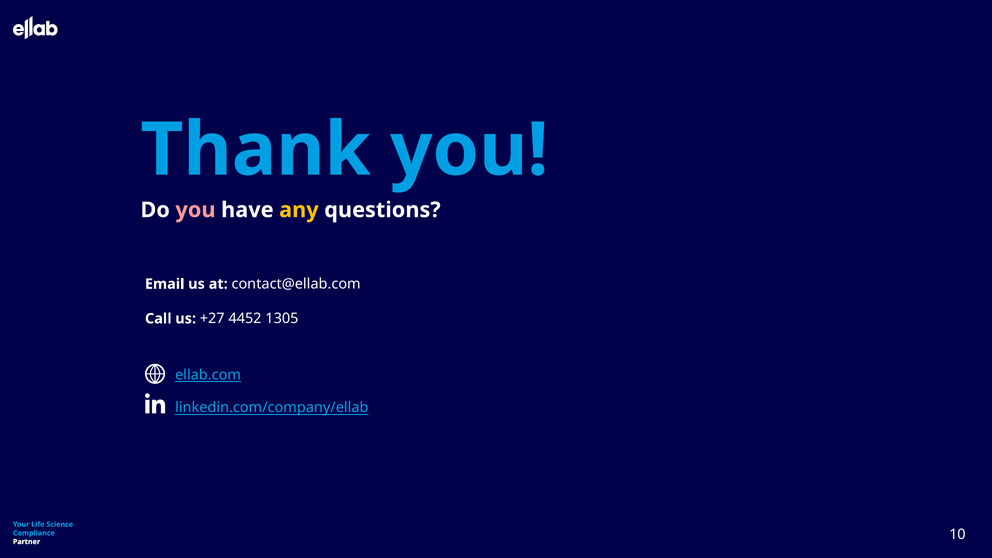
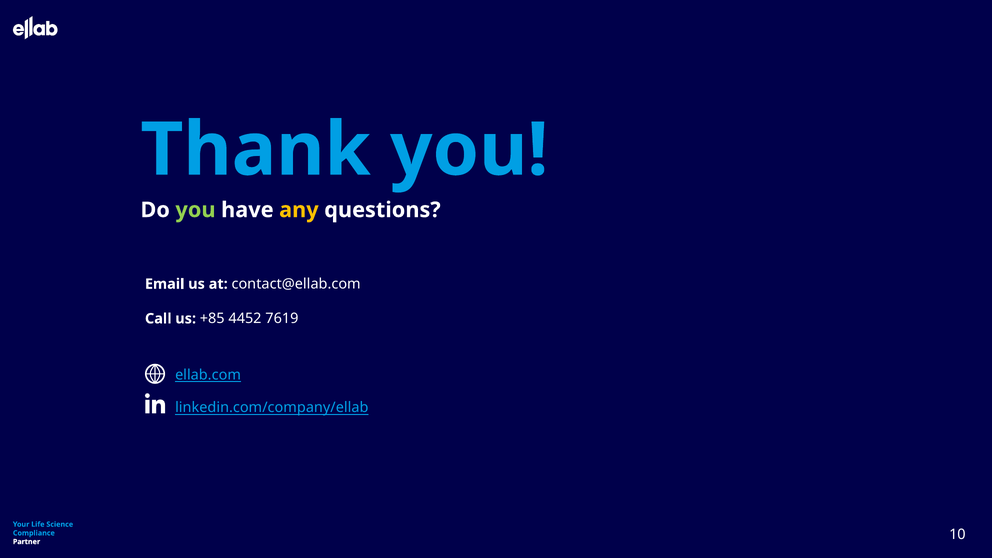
you at (195, 210) colour: pink -> light green
+27: +27 -> +85
1305: 1305 -> 7619
